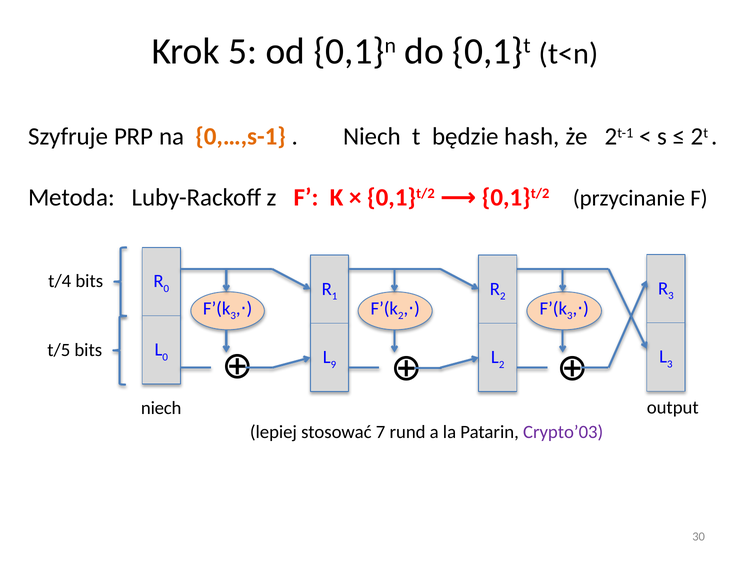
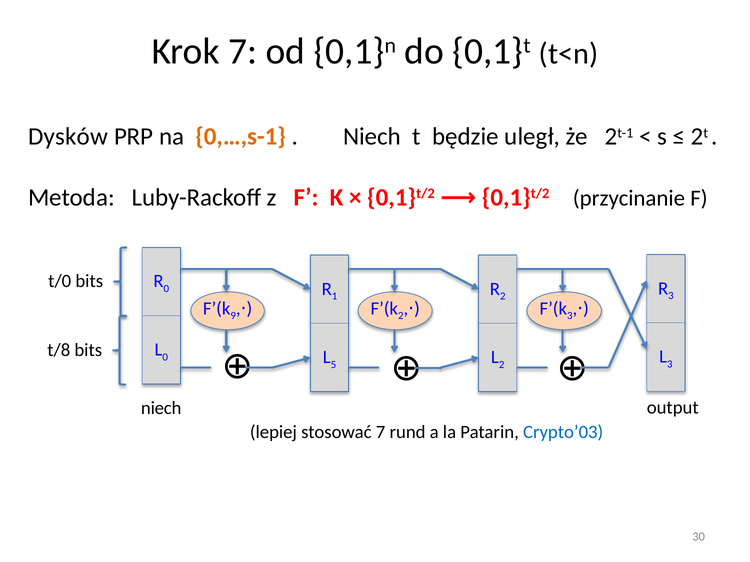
Krok 5: 5 -> 7
Szyfruje: Szyfruje -> Dysków
hash: hash -> uległ
t/4: t/4 -> t/0
3 at (233, 316): 3 -> 9
t/5: t/5 -> t/8
9: 9 -> 5
Crypto’03 colour: purple -> blue
